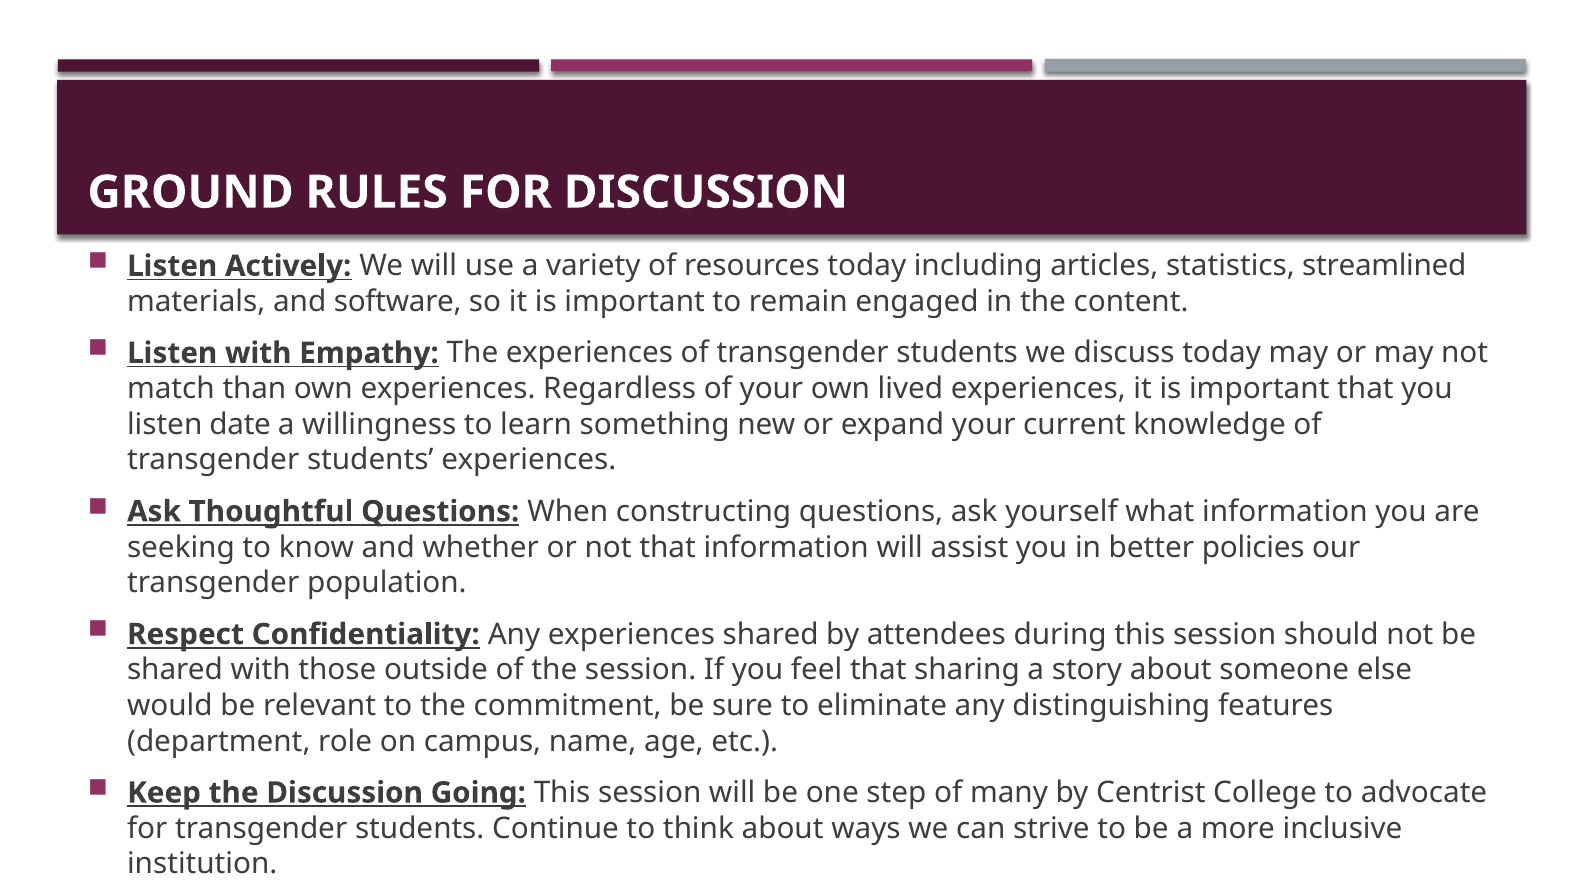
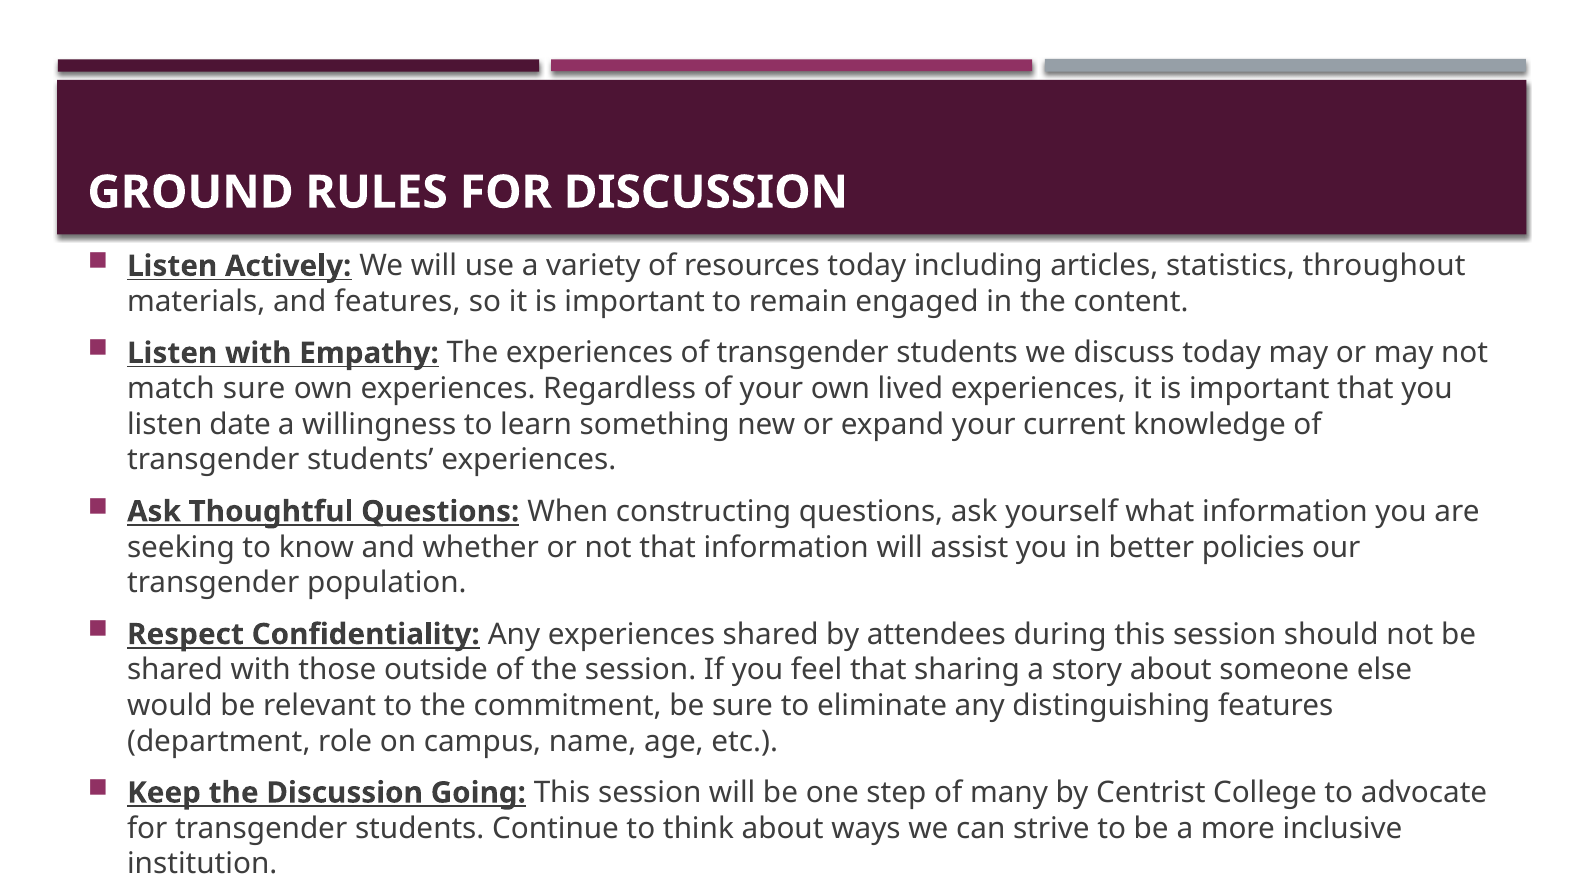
streamlined: streamlined -> throughout
and software: software -> features
match than: than -> sure
